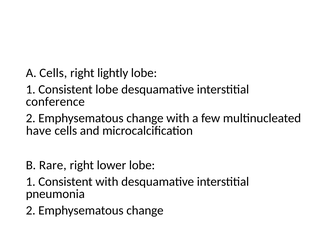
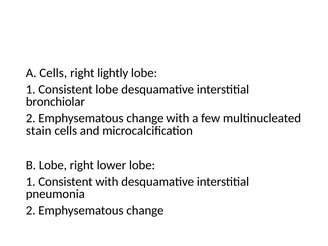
conference: conference -> bronchiolar
have: have -> stain
B Rare: Rare -> Lobe
